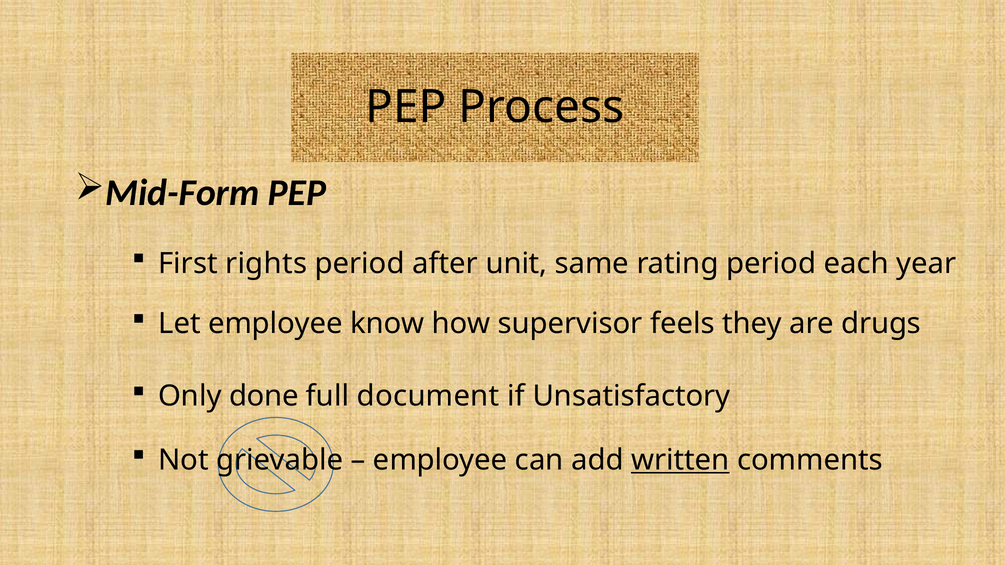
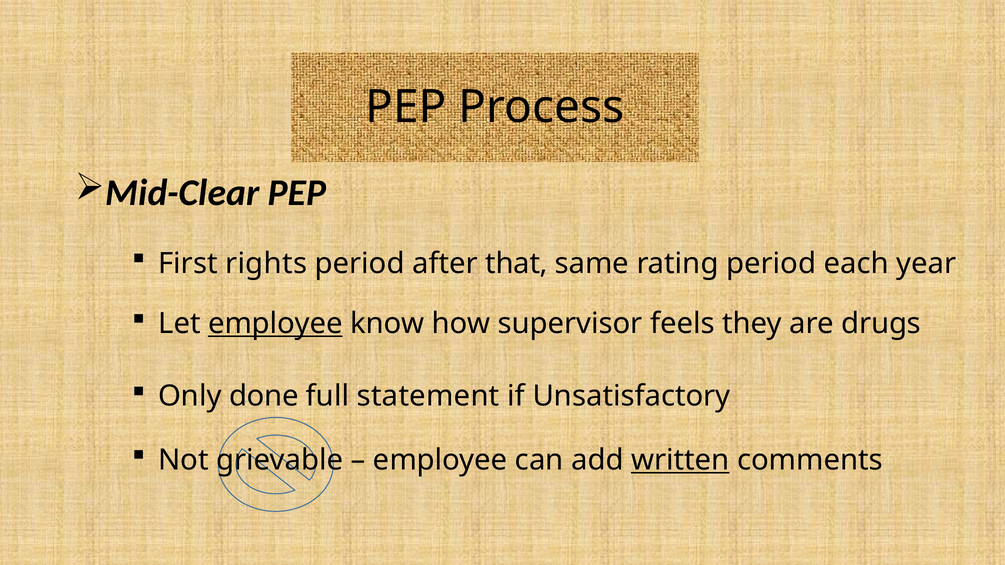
Mid-Form: Mid-Form -> Mid-Clear
unit: unit -> that
employee at (276, 324) underline: none -> present
document: document -> statement
